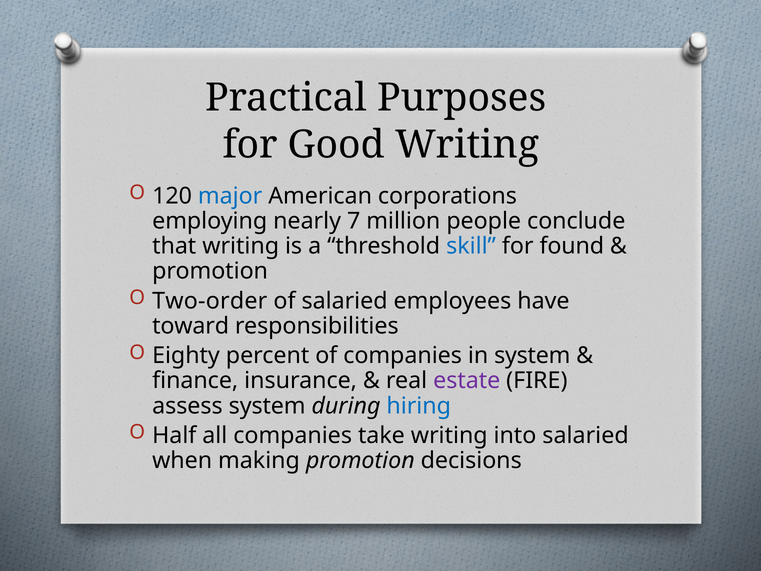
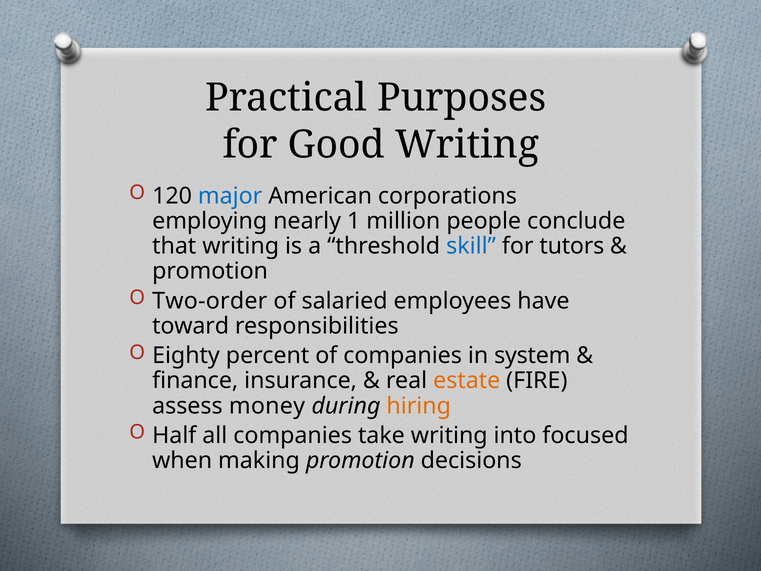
7: 7 -> 1
found: found -> tutors
estate colour: purple -> orange
assess system: system -> money
hiring colour: blue -> orange
into salaried: salaried -> focused
